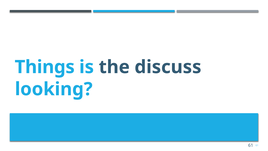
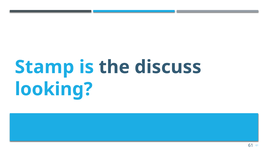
Things: Things -> Stamp
